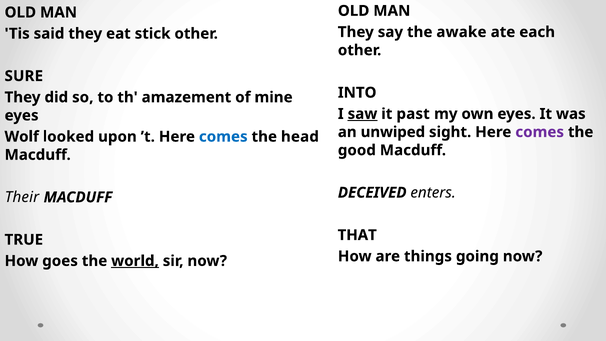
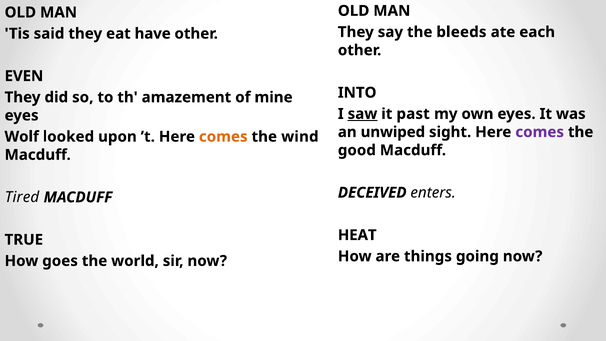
awake: awake -> bleeds
stick: stick -> have
SURE: SURE -> EVEN
comes at (223, 137) colour: blue -> orange
head: head -> wind
Their: Their -> Tired
THAT: THAT -> HEAT
world underline: present -> none
